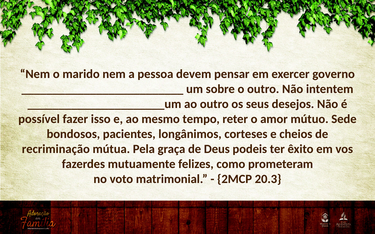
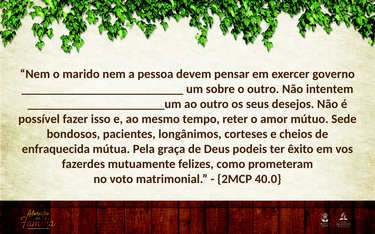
recriminação: recriminação -> enfraquecida
20.3: 20.3 -> 40.0
